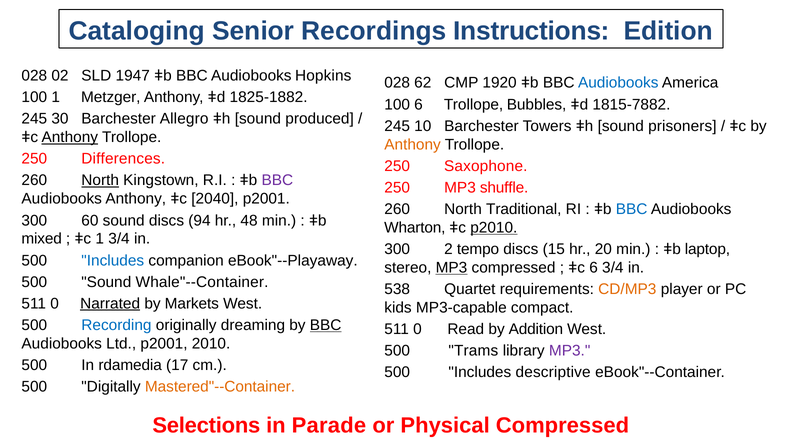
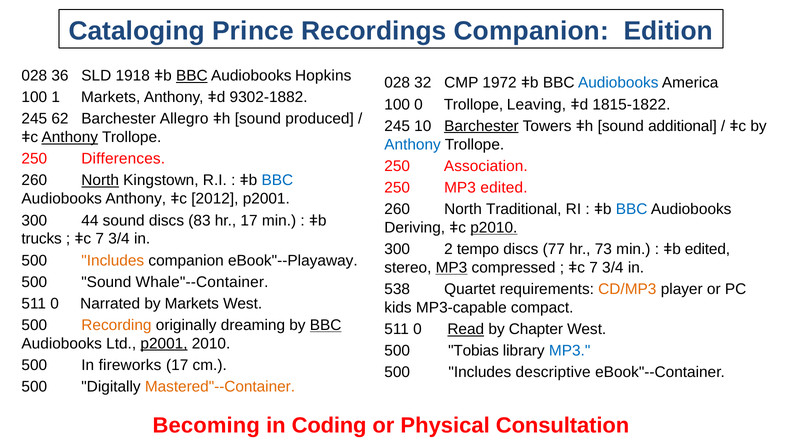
Senior: Senior -> Prince
Recordings Instructions: Instructions -> Companion
02: 02 -> 36
1947: 1947 -> 1918
BBC at (192, 76) underline: none -> present
62: 62 -> 32
1920: 1920 -> 1972
1 Metzger: Metzger -> Markets
1825-1882: 1825-1882 -> 9302-1882
100 6: 6 -> 0
Bubbles: Bubbles -> Leaving
1815-7882: 1815-7882 -> 1815-1822
30: 30 -> 62
Barchester at (481, 126) underline: none -> present
prisoners: prisoners -> additional
Anthony at (413, 144) colour: orange -> blue
Saxophone: Saxophone -> Association
BBC at (277, 180) colour: purple -> blue
MP3 shuffle: shuffle -> edited
2040: 2040 -> 2012
60: 60 -> 44
94: 94 -> 83
hr 48: 48 -> 17
Wharton: Wharton -> Deriving
mixed: mixed -> trucks
1 at (100, 239): 1 -> 7
15: 15 -> 77
20: 20 -> 73
ǂb laptop: laptop -> edited
Includes at (113, 260) colour: blue -> orange
6 at (594, 268): 6 -> 7
Narrated underline: present -> none
Recording colour: blue -> orange
Read underline: none -> present
Addition: Addition -> Chapter
p2001 at (164, 344) underline: none -> present
Trams: Trams -> Tobias
MP3 at (570, 351) colour: purple -> blue
rdamedia: rdamedia -> fireworks
Selections: Selections -> Becoming
Parade: Parade -> Coding
Physical Compressed: Compressed -> Consultation
